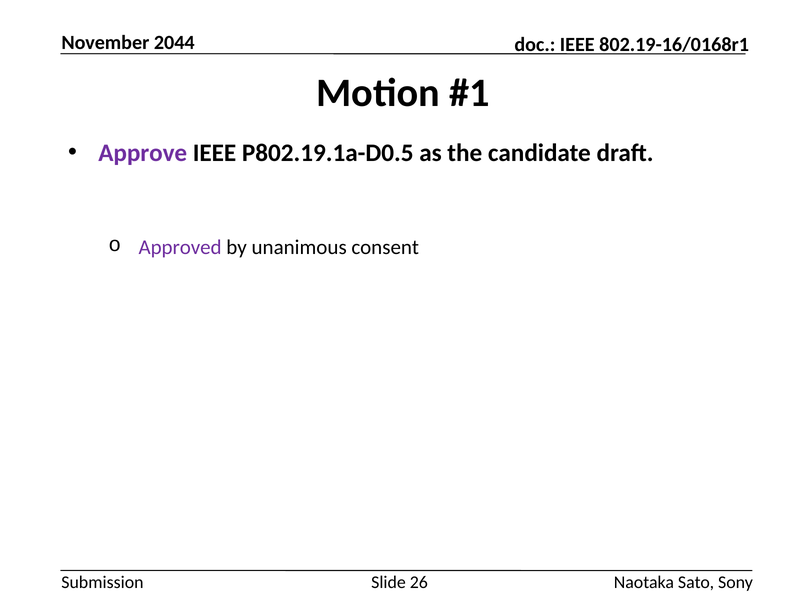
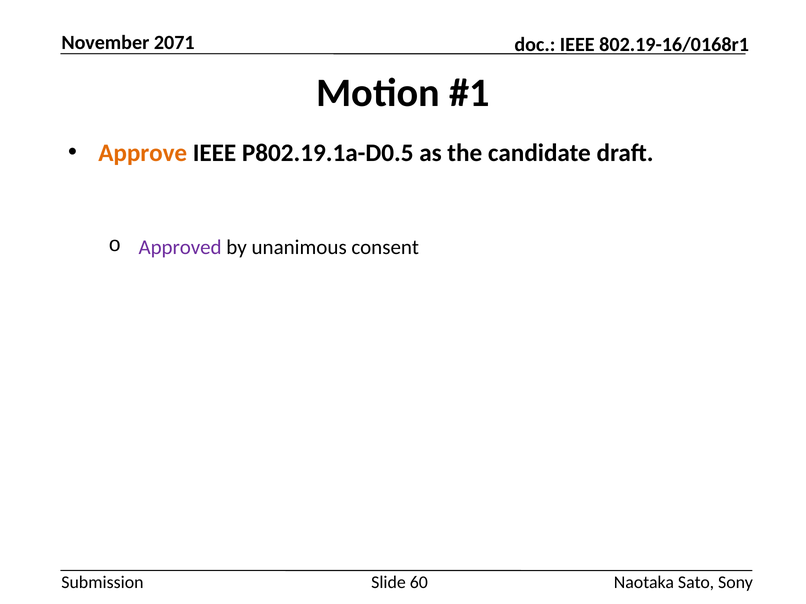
2044: 2044 -> 2071
Approve colour: purple -> orange
26: 26 -> 60
